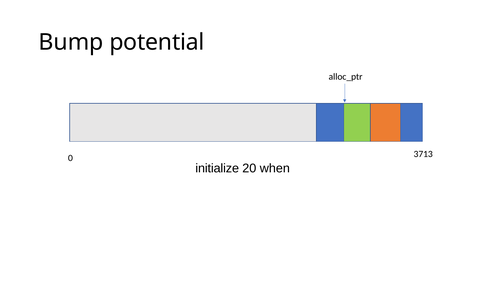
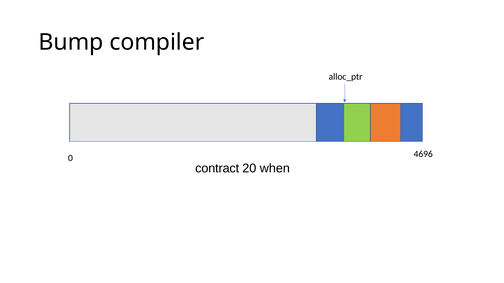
potential: potential -> compiler
3713: 3713 -> 4696
initialize: initialize -> contract
